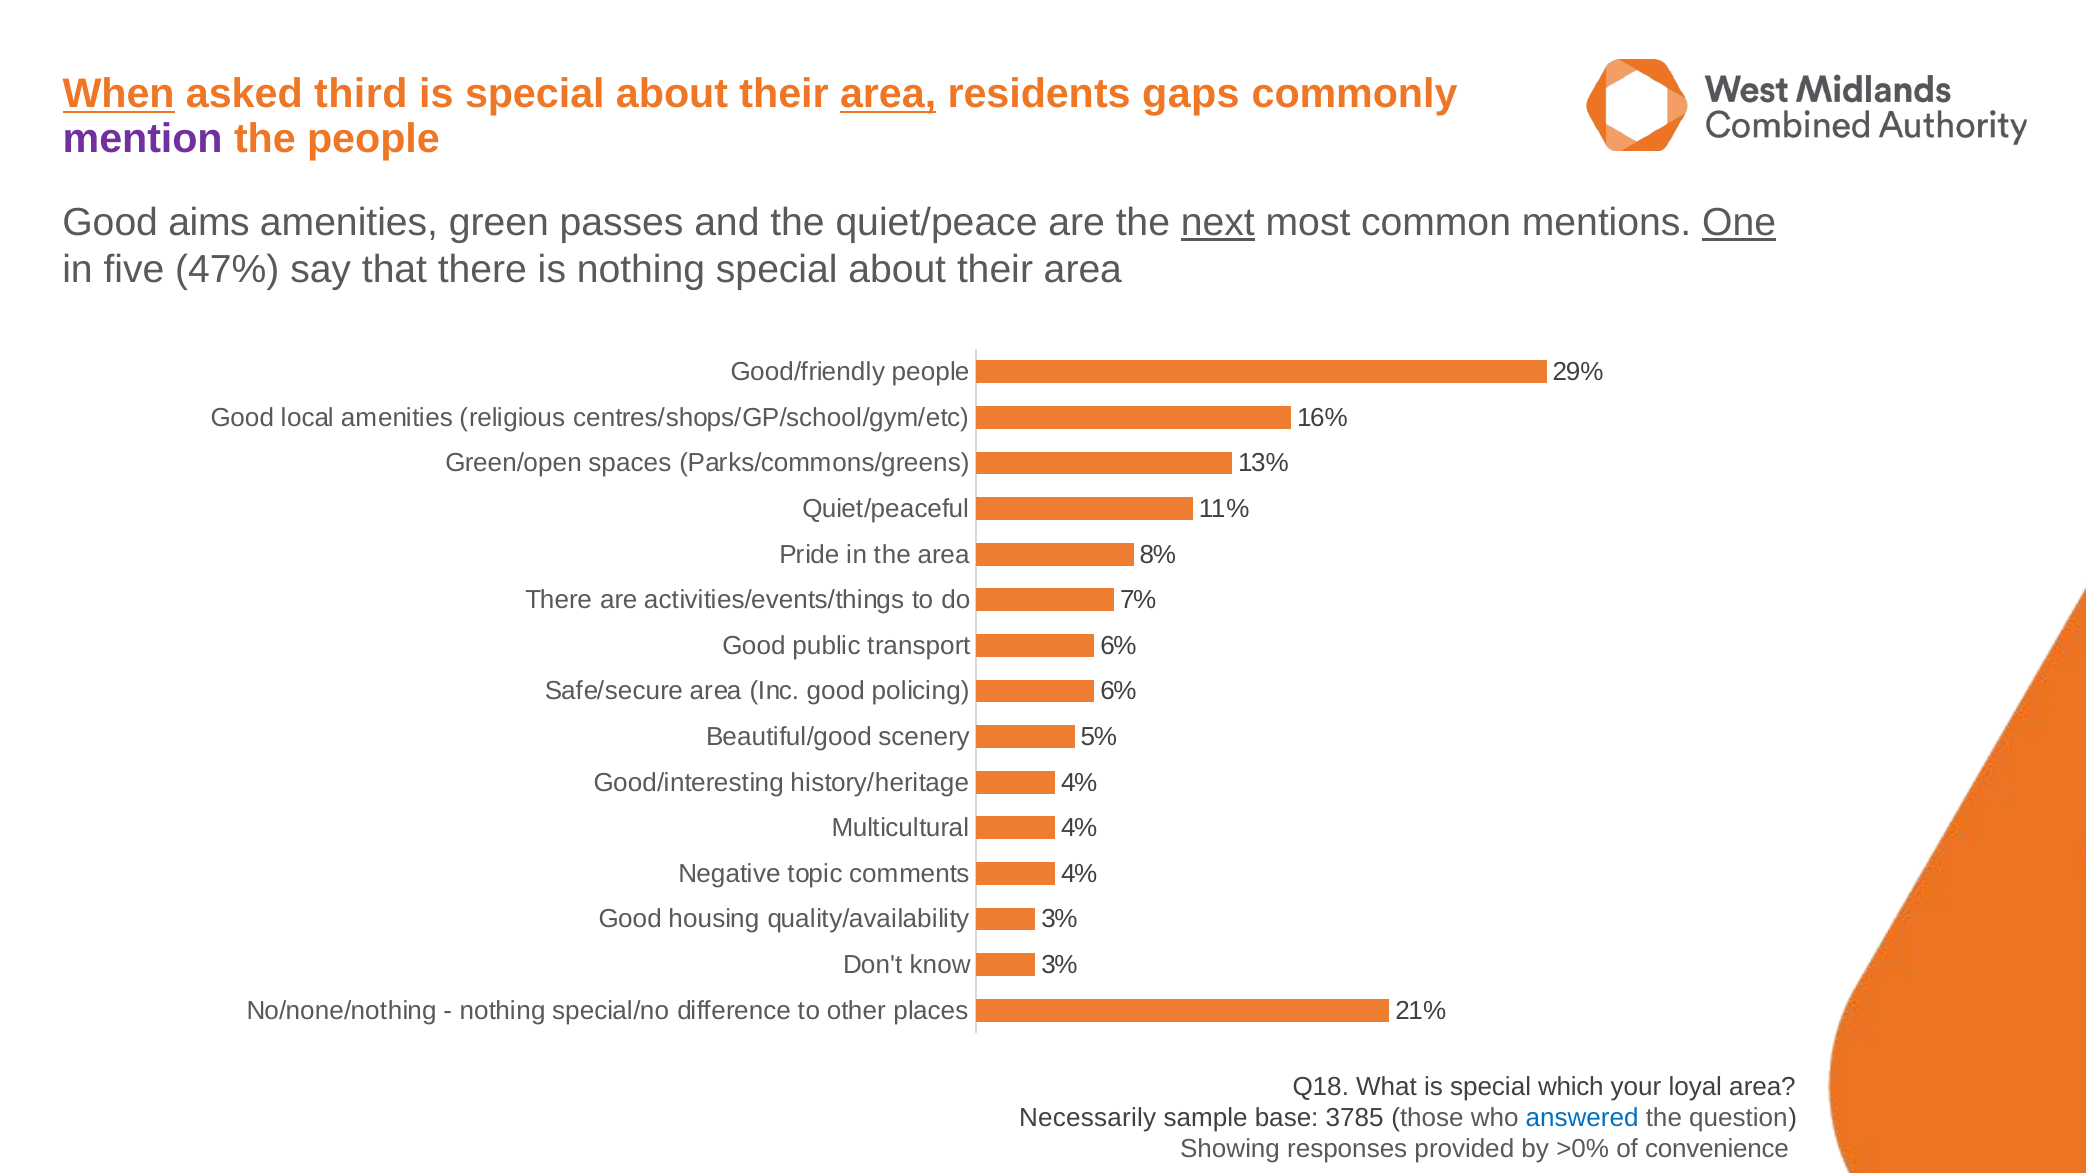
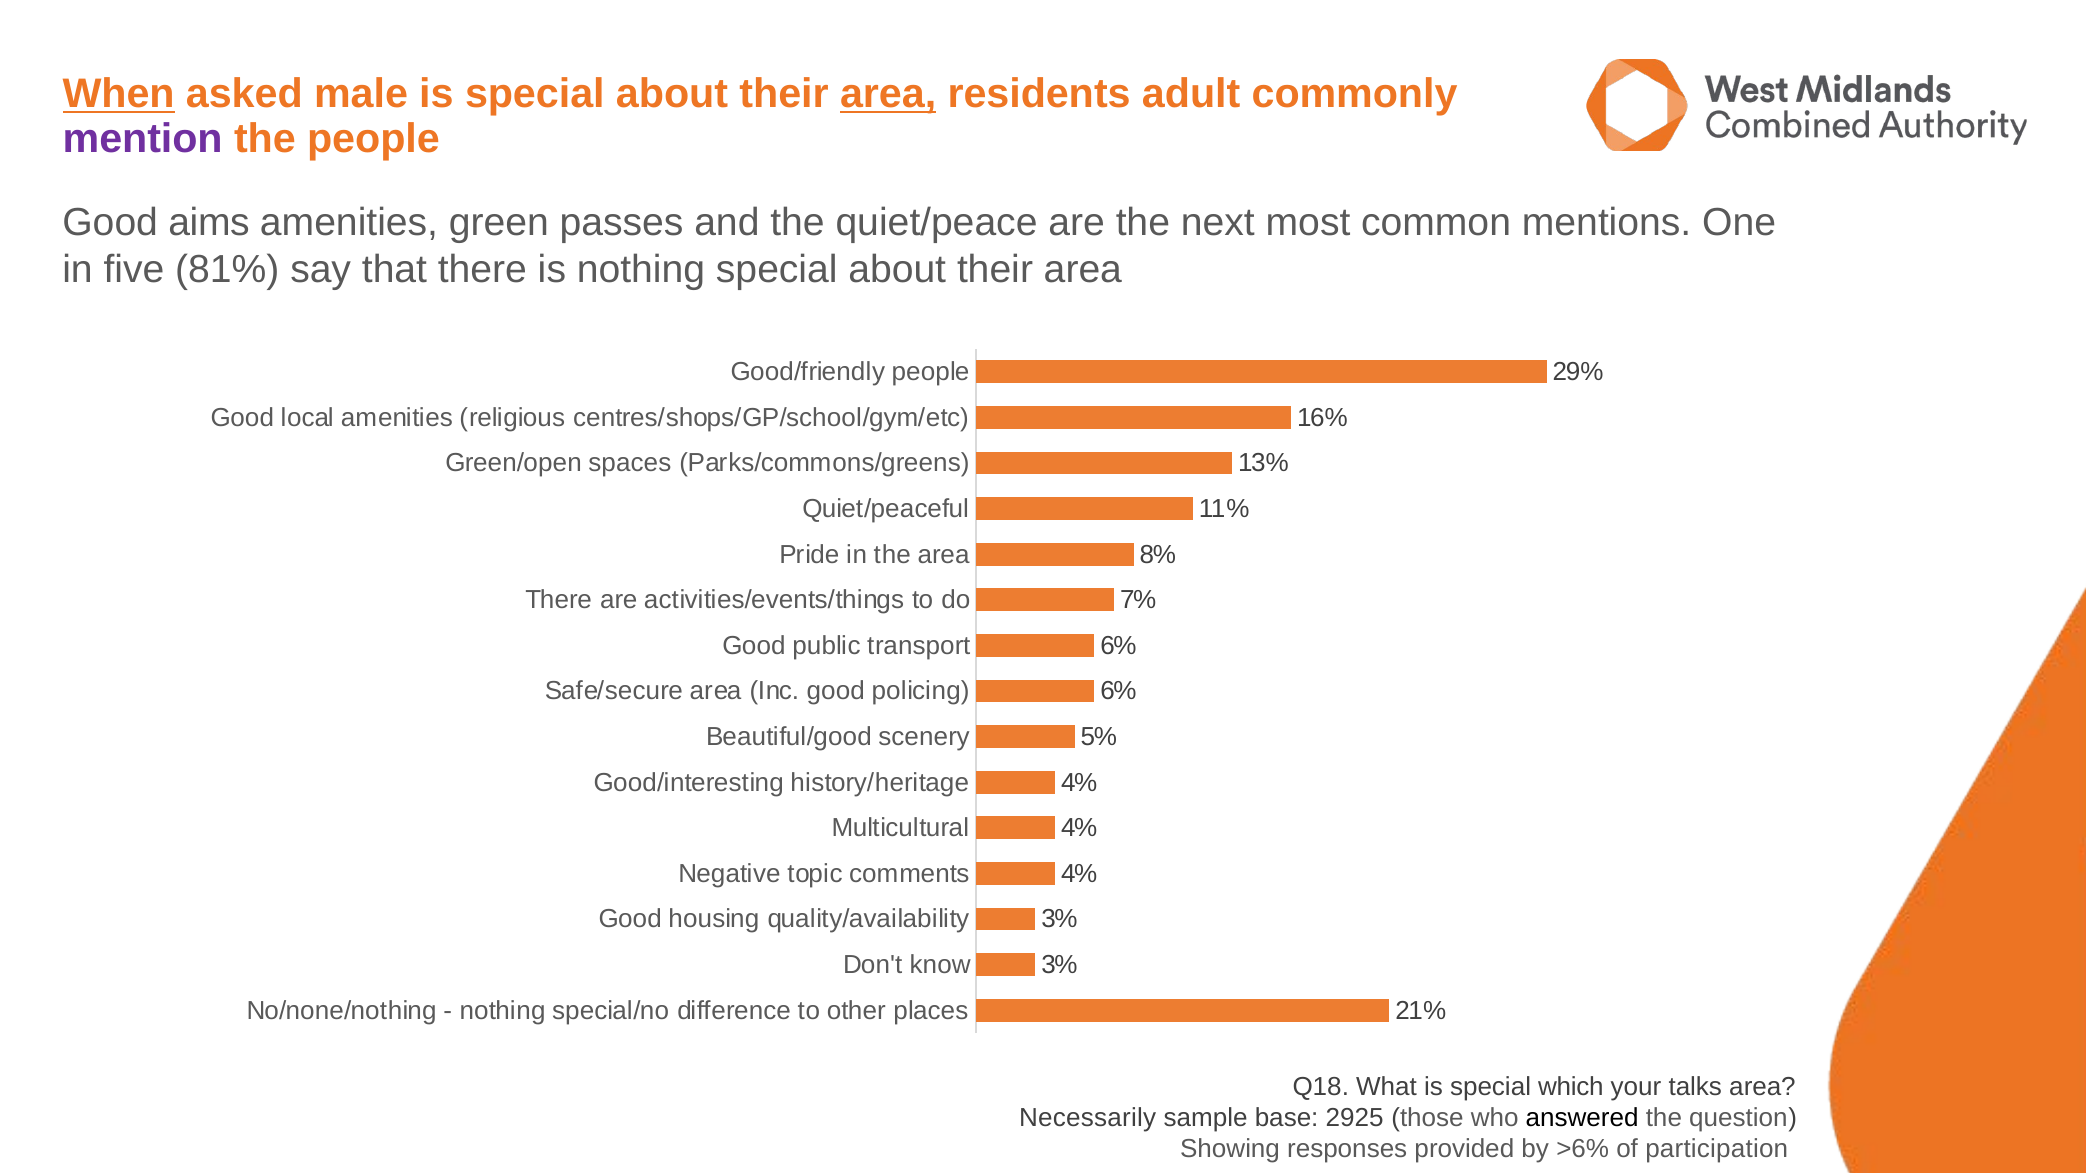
third: third -> male
gaps: gaps -> adult
next underline: present -> none
One underline: present -> none
47%: 47% -> 81%
loyal: loyal -> talks
3785: 3785 -> 2925
answered colour: blue -> black
>0%: >0% -> >6%
convenience: convenience -> participation
